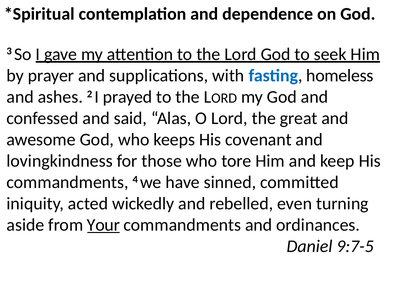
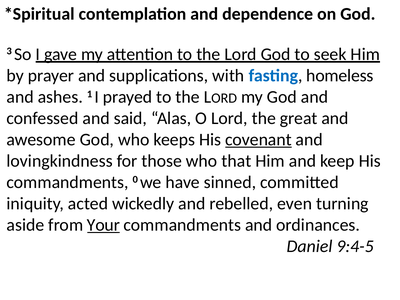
2: 2 -> 1
covenant underline: none -> present
tore: tore -> that
4: 4 -> 0
9:7-5: 9:7-5 -> 9:4-5
